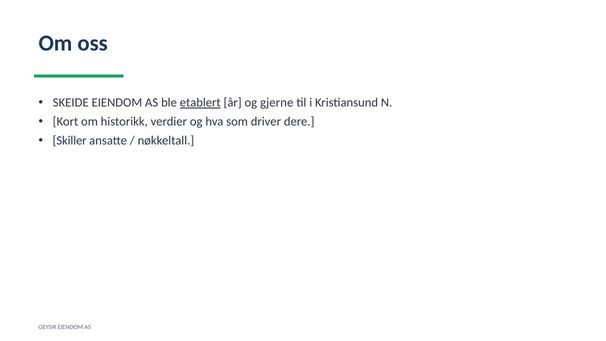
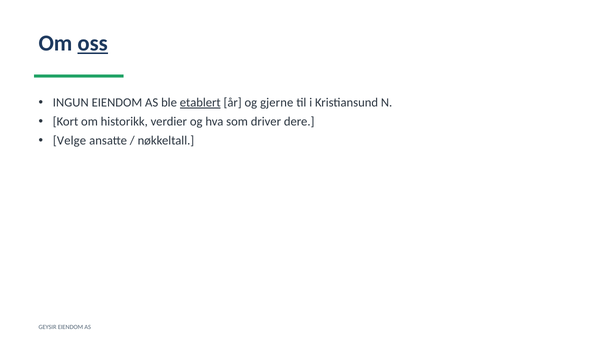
oss underline: none -> present
SKEIDE: SKEIDE -> INGUN
Skiller: Skiller -> Velge
